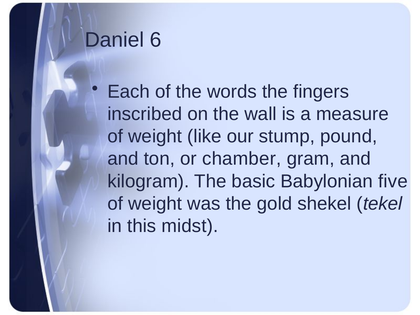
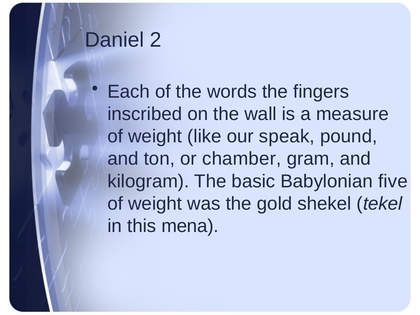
6: 6 -> 2
stump: stump -> speak
midst: midst -> mena
